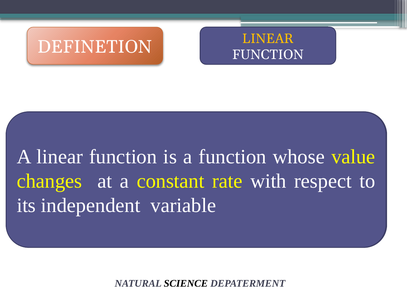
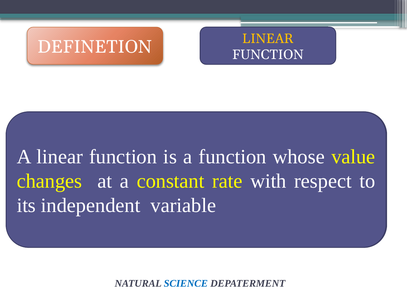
SCIENCE colour: black -> blue
